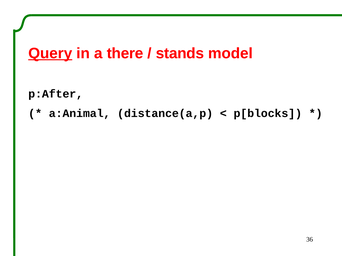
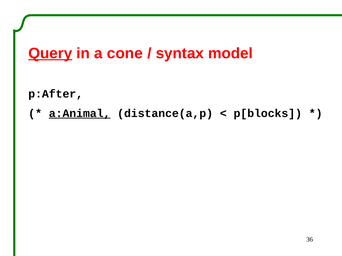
there: there -> cone
stands: stands -> syntax
a:Animal underline: none -> present
